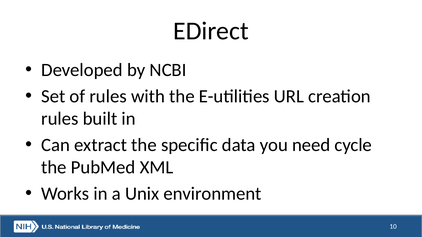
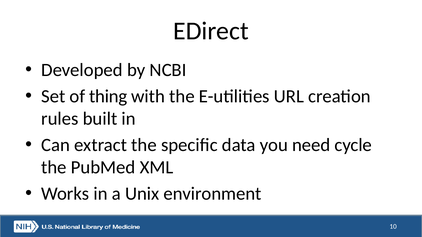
of rules: rules -> thing
